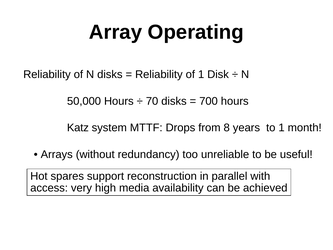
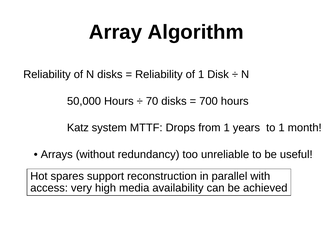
Operating: Operating -> Algorithm
from 8: 8 -> 1
